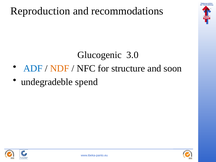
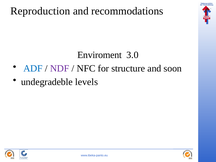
Glucogenic: Glucogenic -> Enviroment
NDF colour: orange -> purple
spend: spend -> levels
